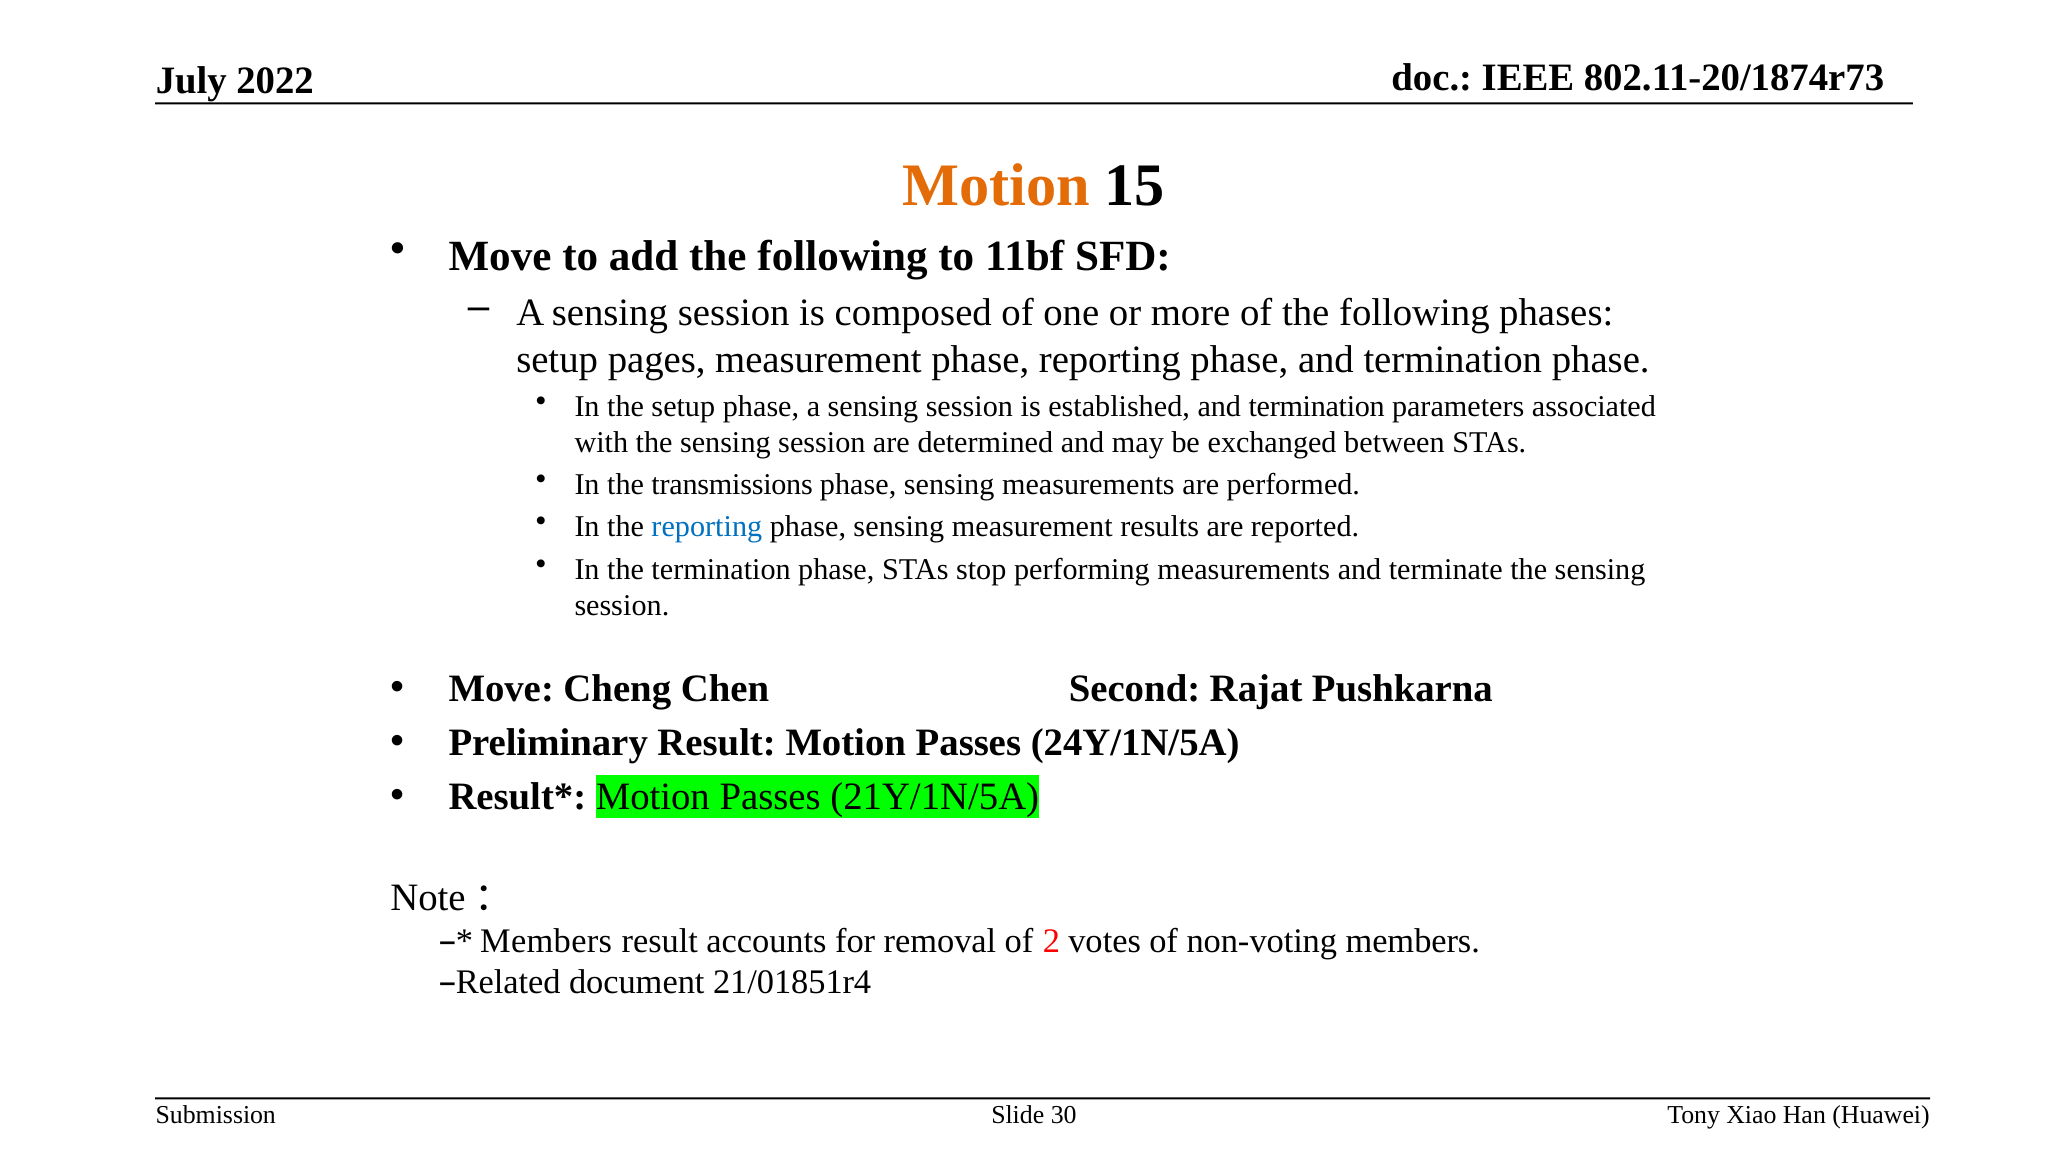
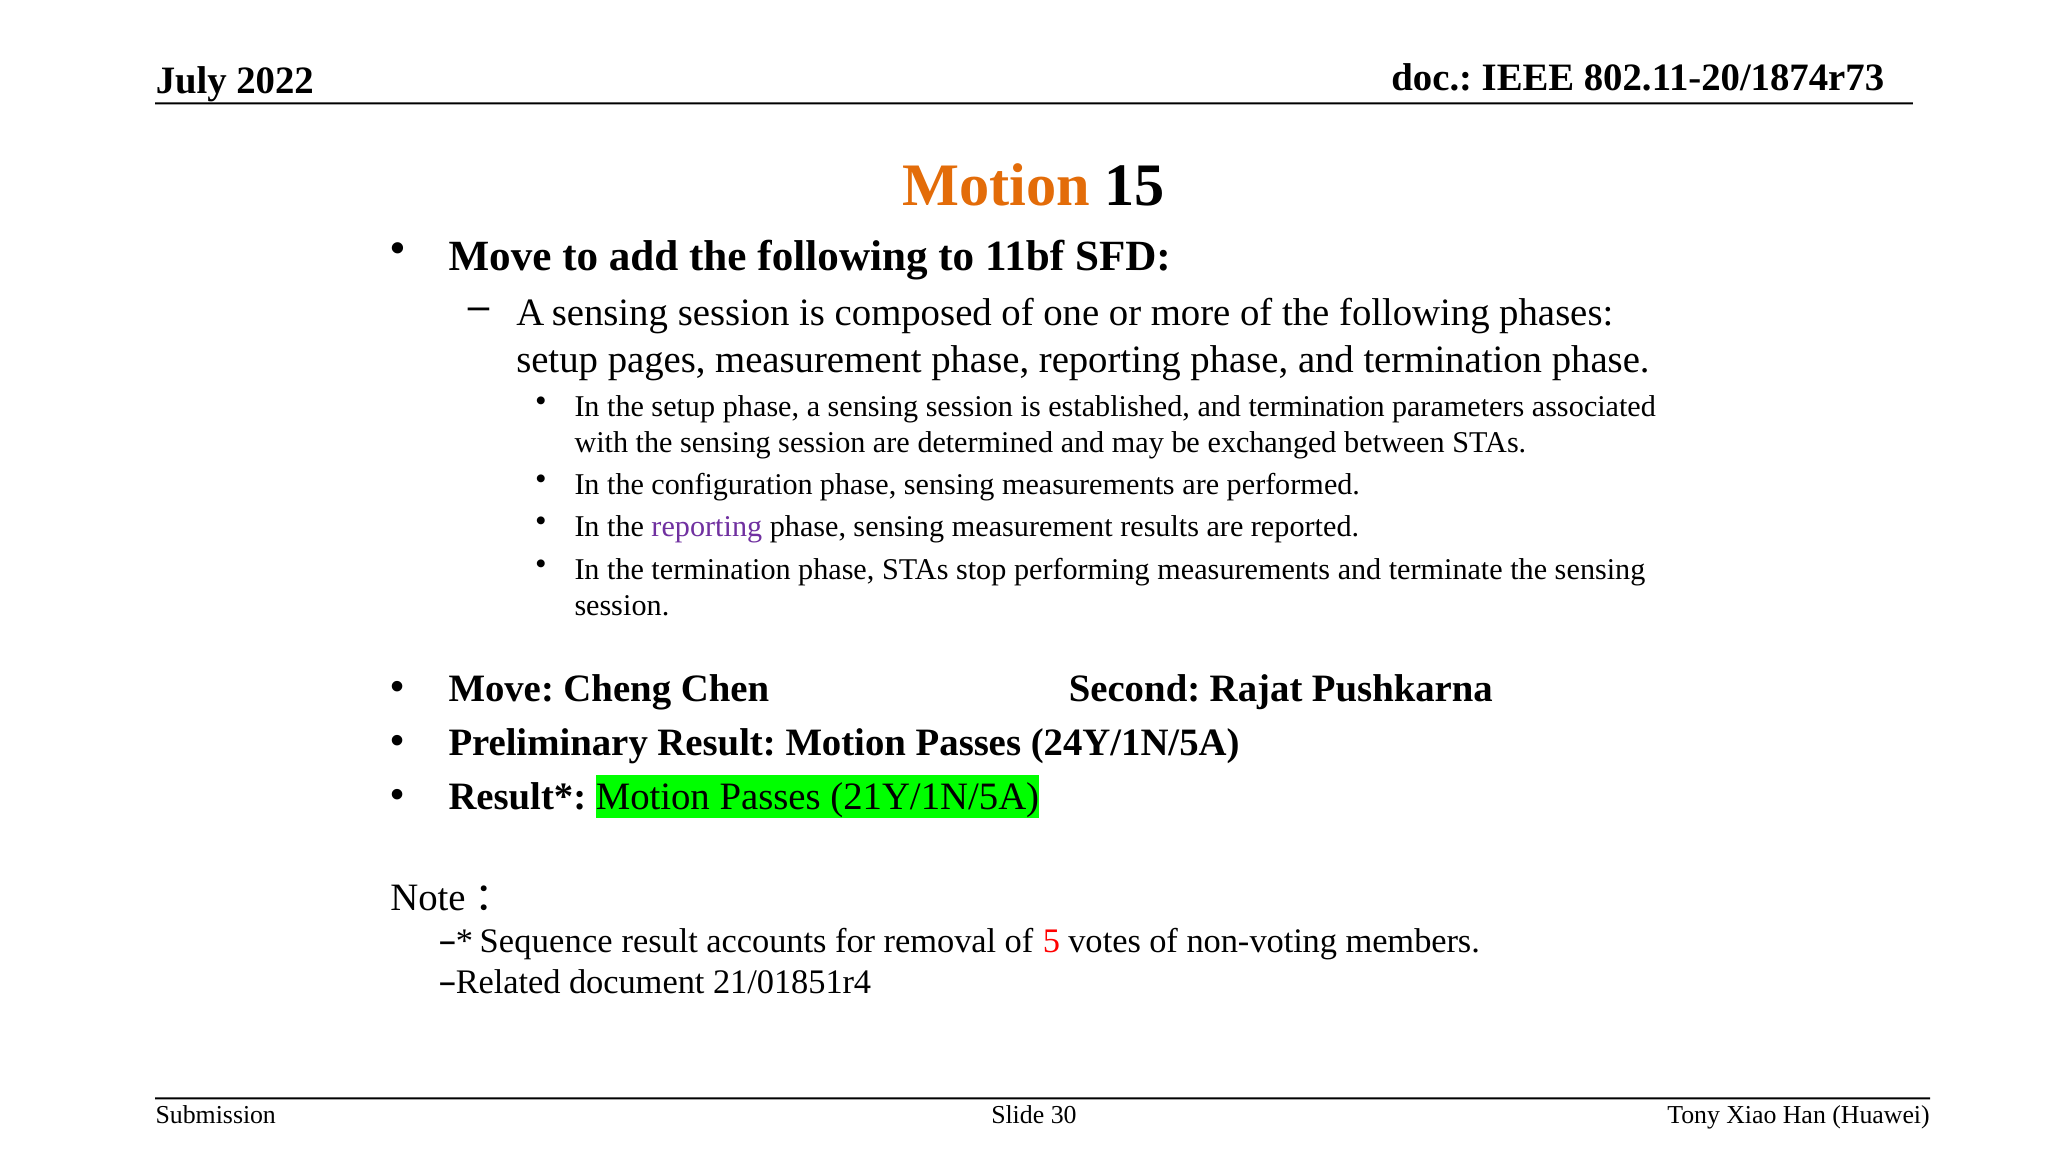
transmissions: transmissions -> configuration
reporting at (707, 527) colour: blue -> purple
Members at (546, 941): Members -> Sequence
2: 2 -> 5
